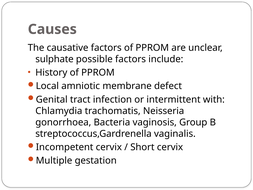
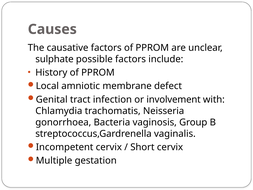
intermittent: intermittent -> involvement
